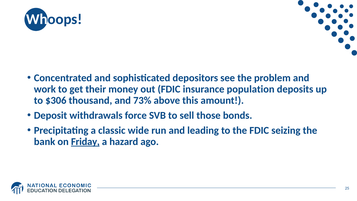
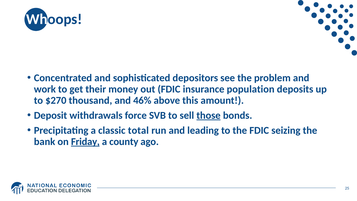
$306: $306 -> $270
73%: 73% -> 46%
those underline: none -> present
wide: wide -> total
hazard: hazard -> county
